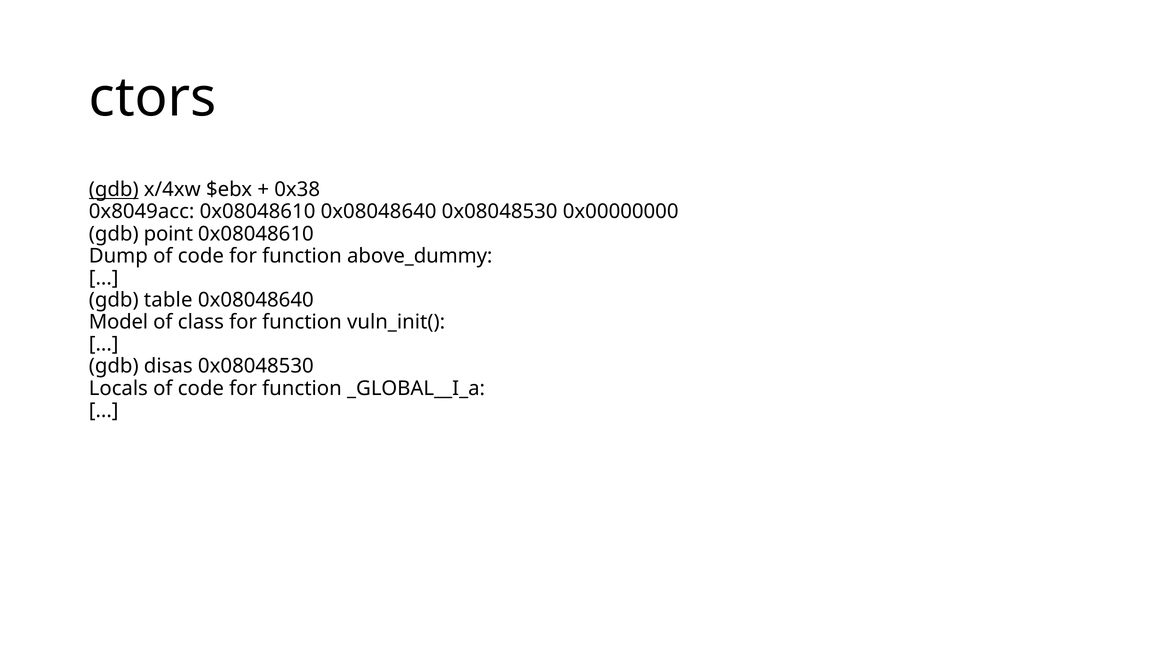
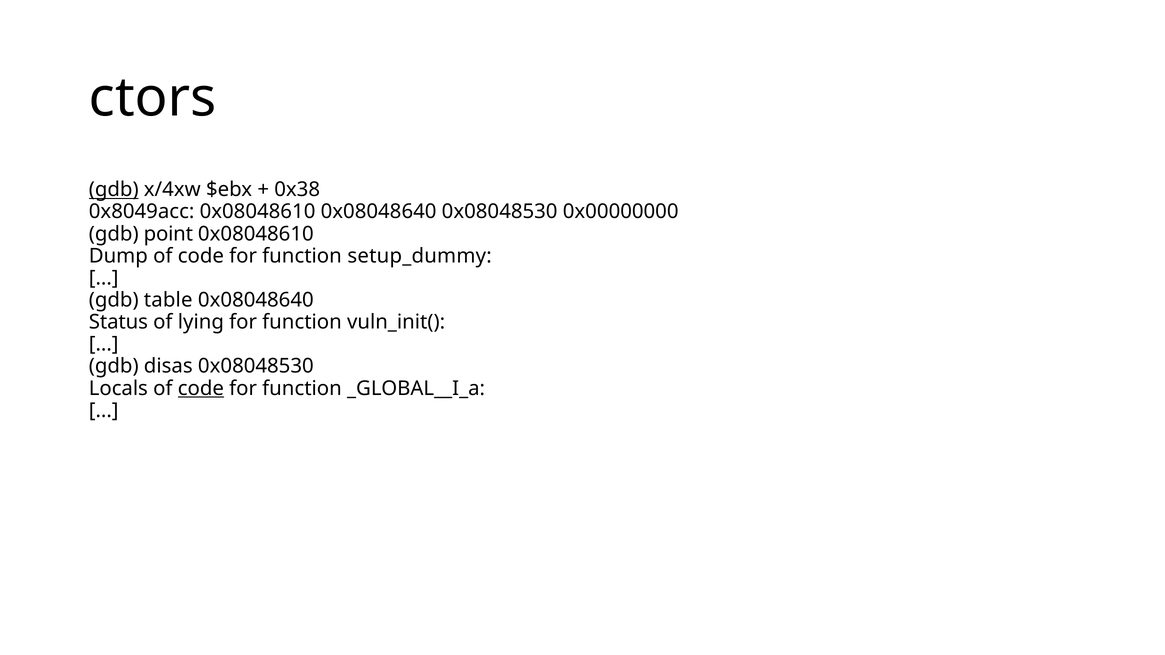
above_dummy: above_dummy -> setup_dummy
Model: Model -> Status
class: class -> lying
code at (201, 388) underline: none -> present
